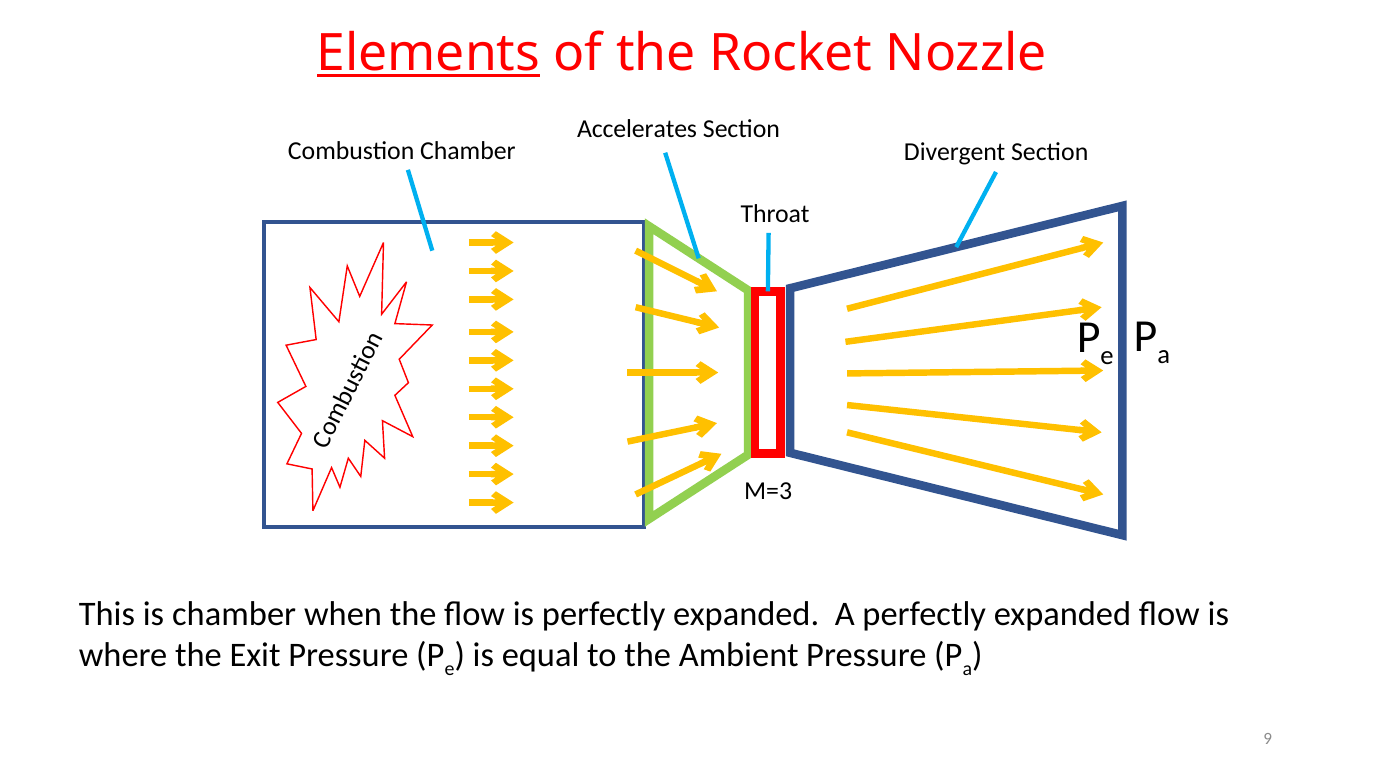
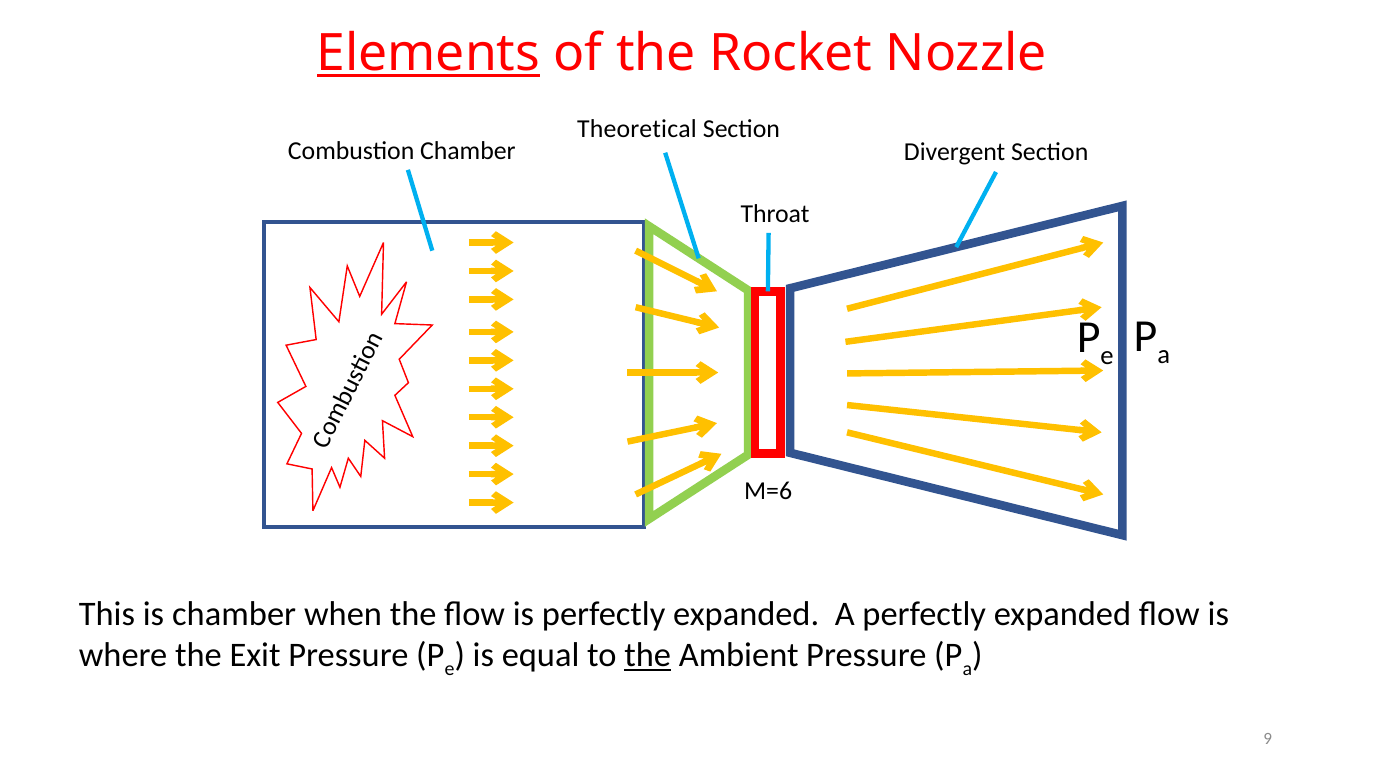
Accelerates: Accelerates -> Theoretical
M=3: M=3 -> M=6
the at (648, 656) underline: none -> present
